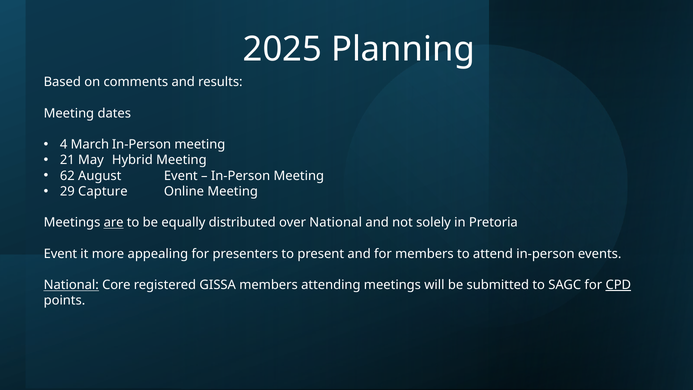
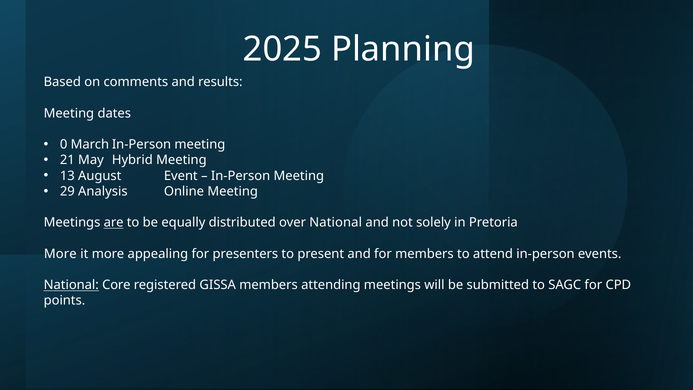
4: 4 -> 0
62: 62 -> 13
Capture: Capture -> Analysis
Event at (60, 254): Event -> More
CPD underline: present -> none
